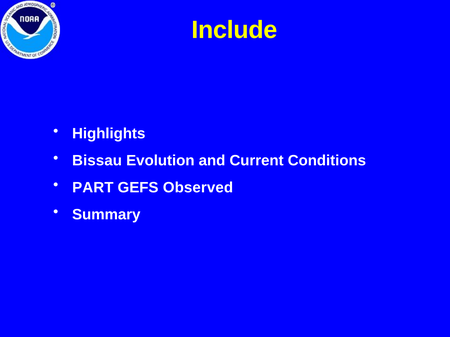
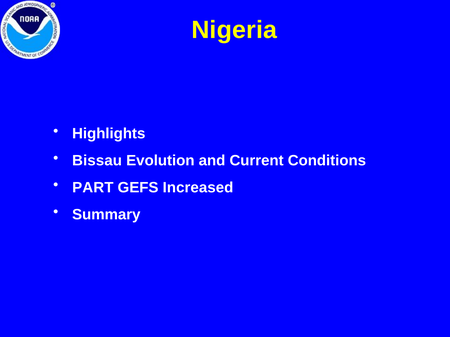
Include: Include -> Nigeria
Observed: Observed -> Increased
